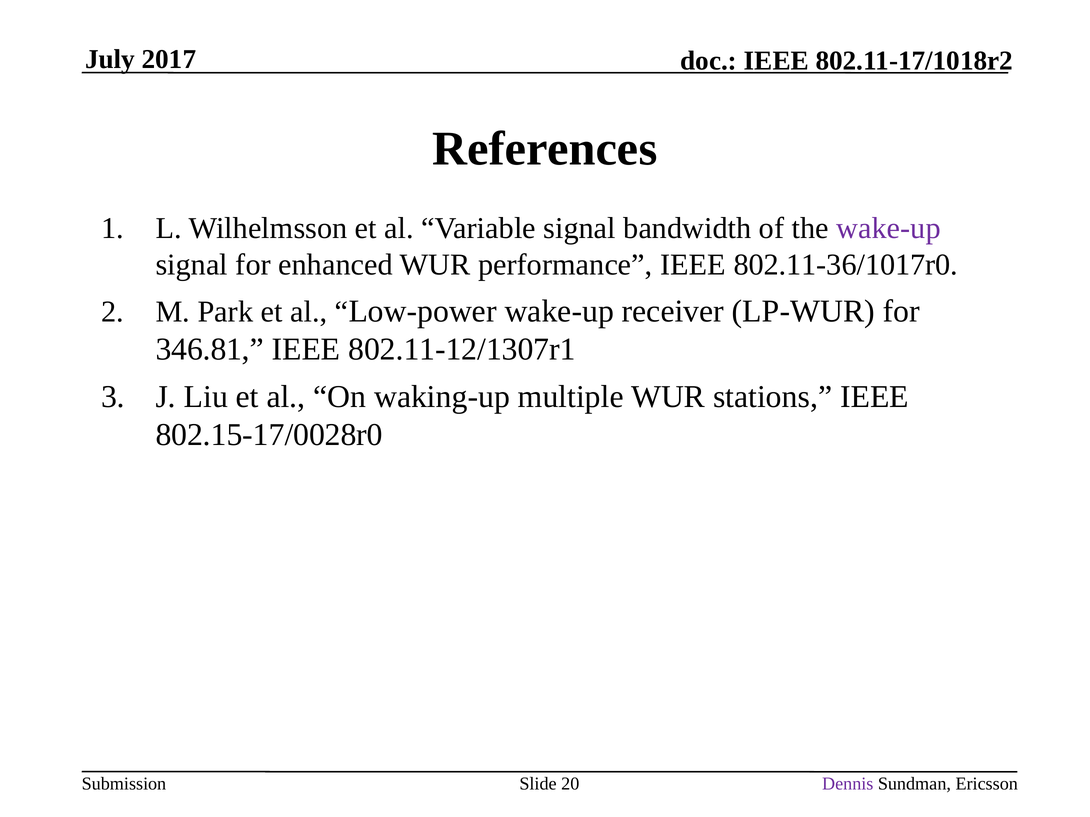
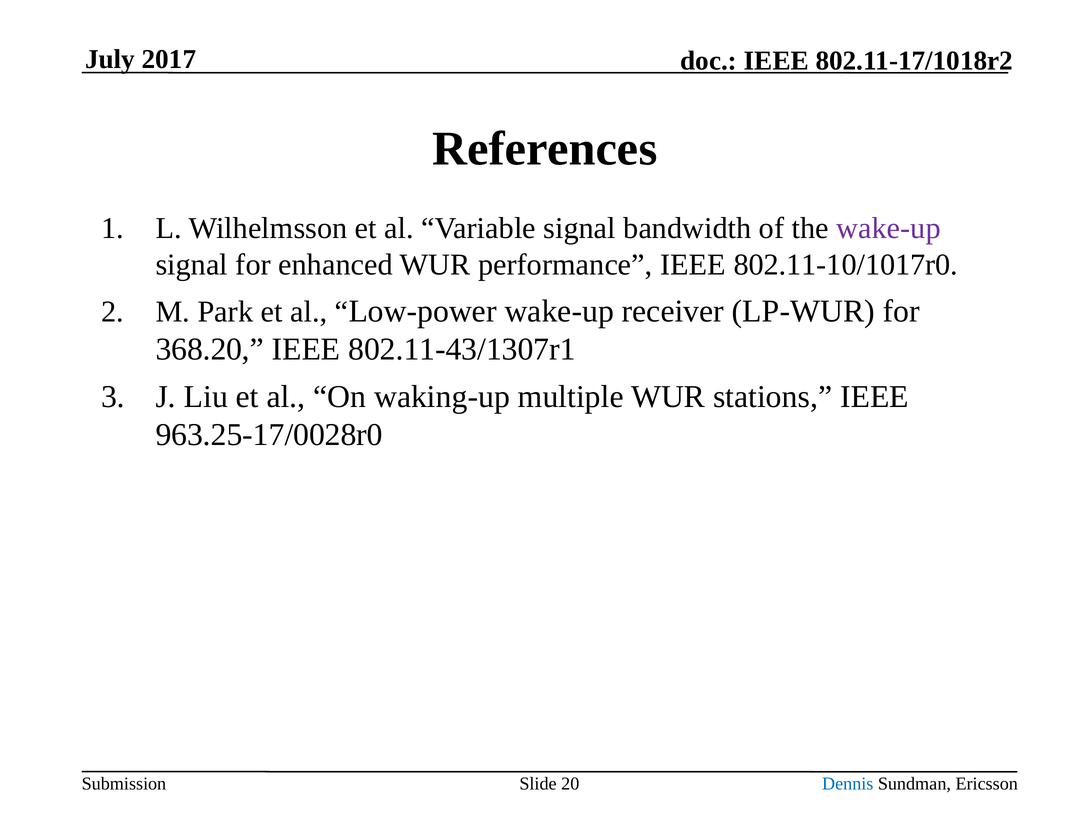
802.11-36/1017r0: 802.11-36/1017r0 -> 802.11-10/1017r0
346.81: 346.81 -> 368.20
802.11-12/1307r1: 802.11-12/1307r1 -> 802.11-43/1307r1
802.15-17/0028r0: 802.15-17/0028r0 -> 963.25-17/0028r0
Dennis colour: purple -> blue
